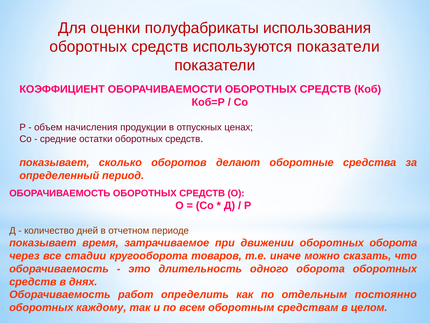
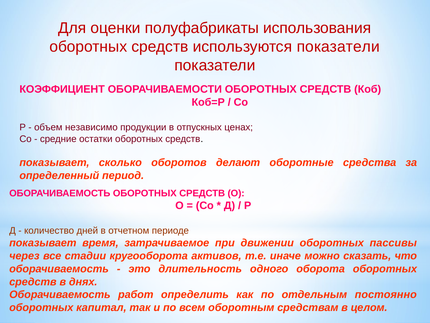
начисления: начисления -> независимо
оборотных оборота: оборота -> пассивы
товаров: товаров -> активов
каждому: каждому -> капитал
